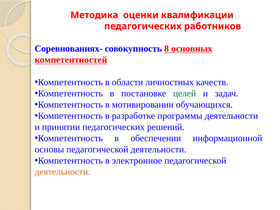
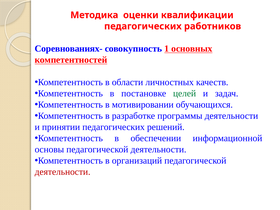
8: 8 -> 1
электронное: электронное -> организаций
деятельности at (63, 172) colour: orange -> red
